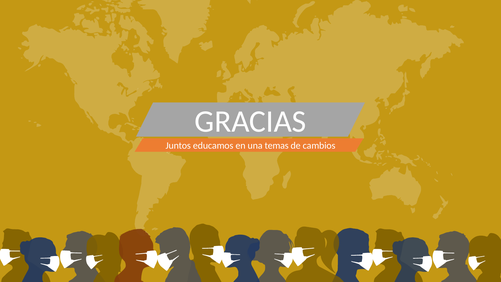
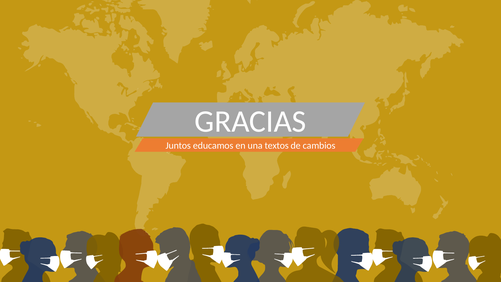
temas: temas -> textos
